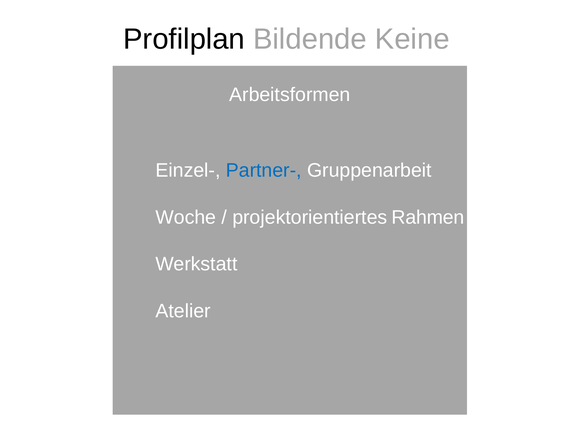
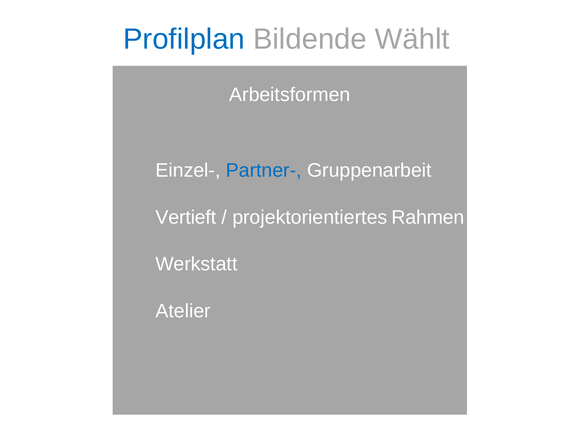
Profilplan colour: black -> blue
Keine: Keine -> Wählt
Woche: Woche -> Vertieft
